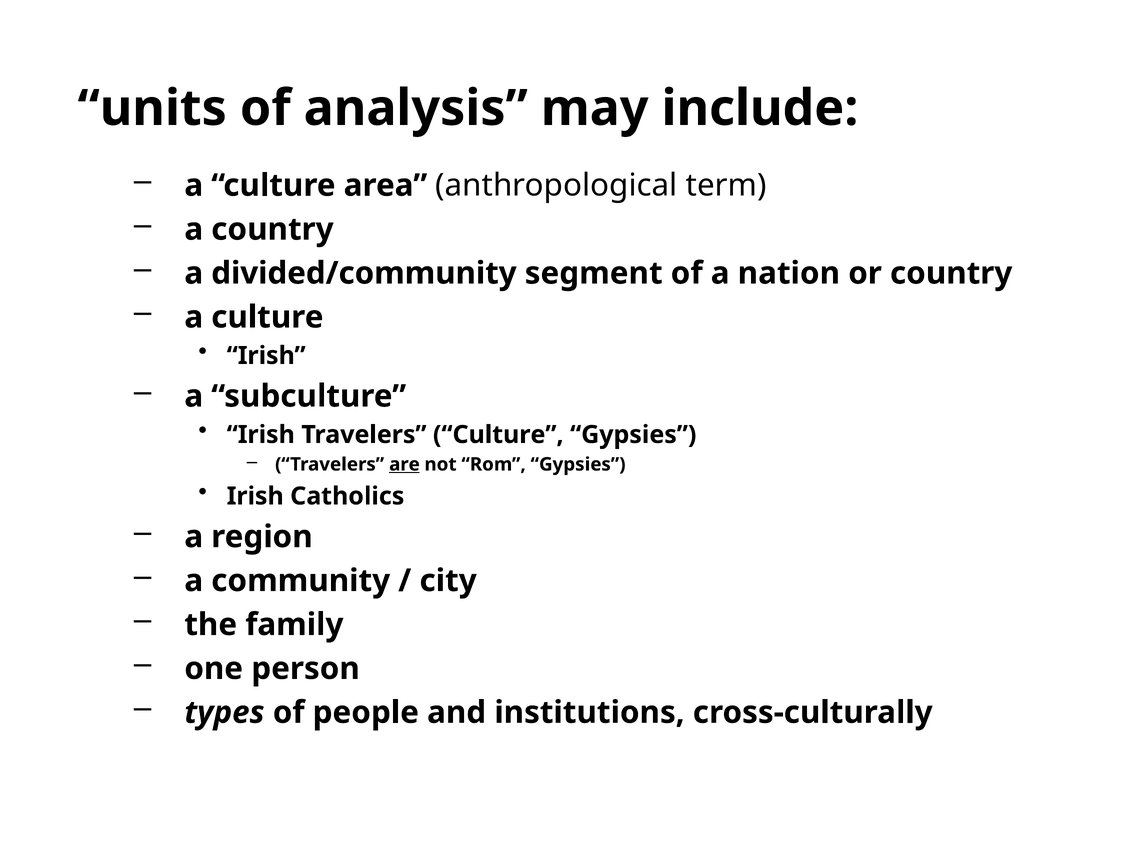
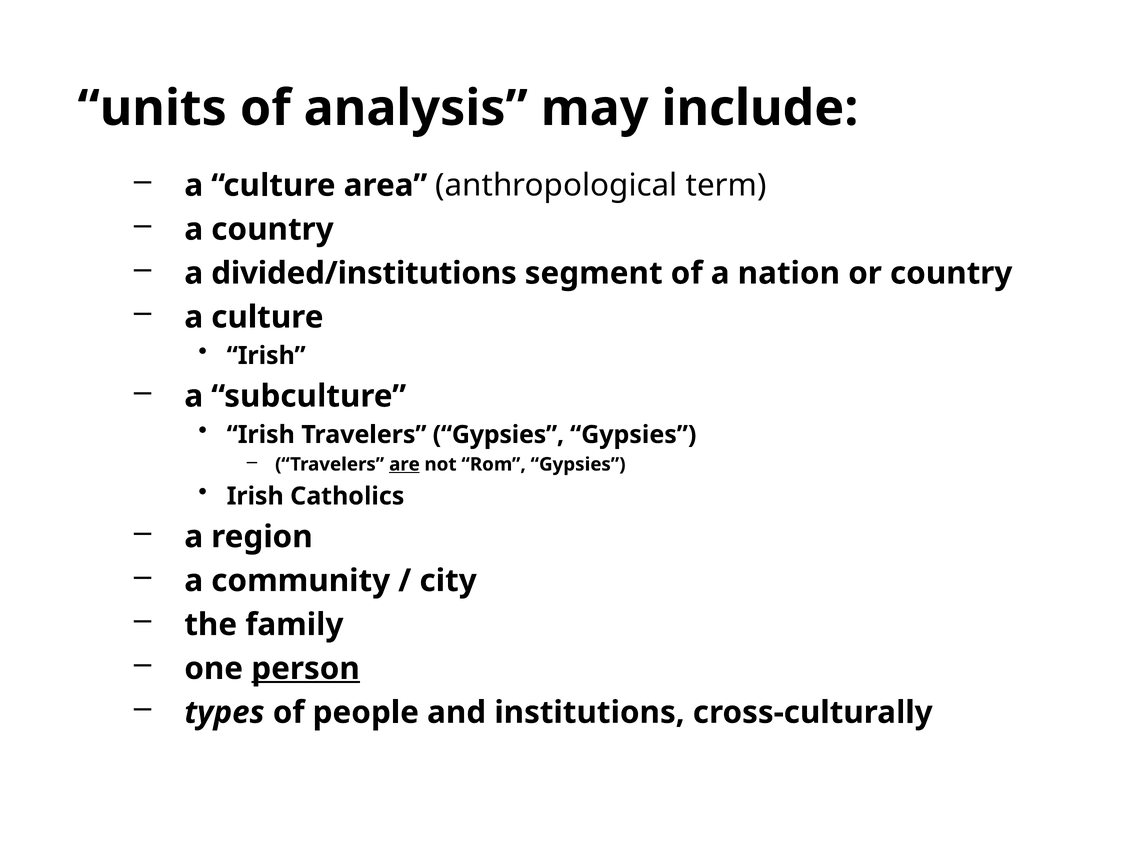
divided/community: divided/community -> divided/institutions
Travelers Culture: Culture -> Gypsies
person underline: none -> present
